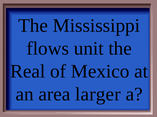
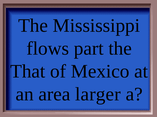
unit: unit -> part
Real: Real -> That
